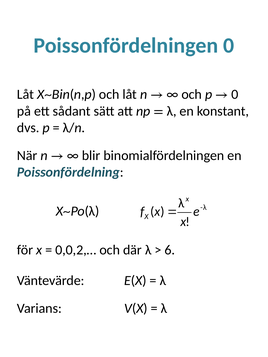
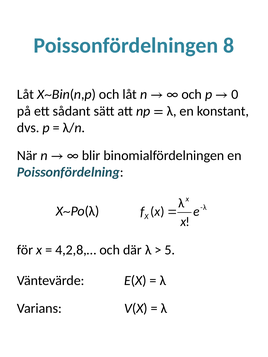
Poissonfördelningen 0: 0 -> 8
0,0,2,…: 0,0,2,… -> 4,2,8,…
6: 6 -> 5
